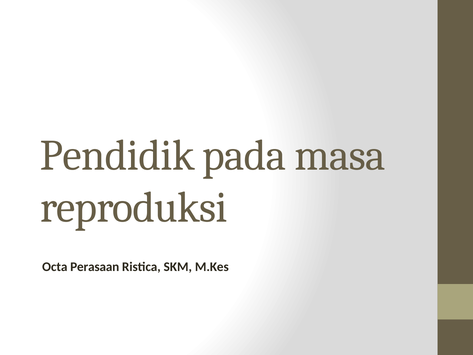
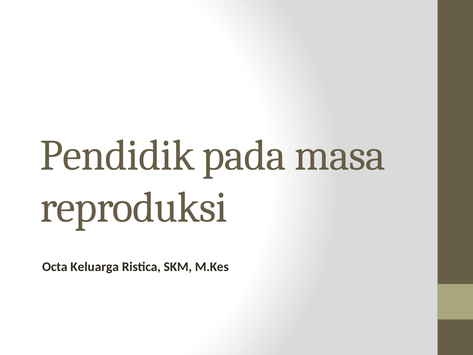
Perasaan: Perasaan -> Keluarga
